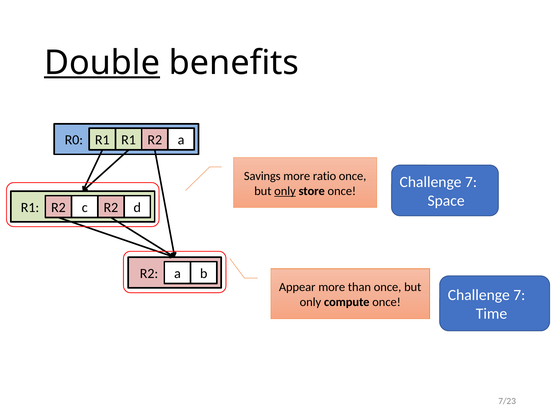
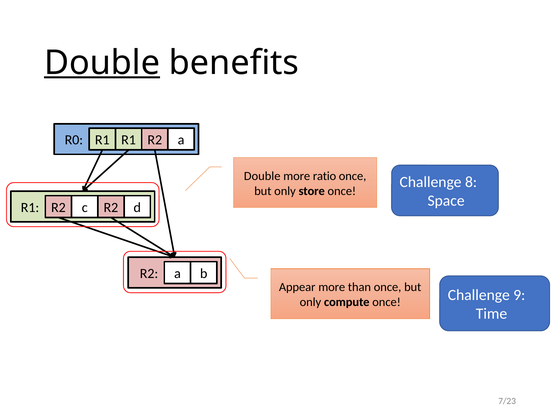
Savings at (262, 176): Savings -> Double
7 at (471, 182): 7 -> 8
only at (285, 191) underline: present -> none
compute once Challenge 7: 7 -> 9
